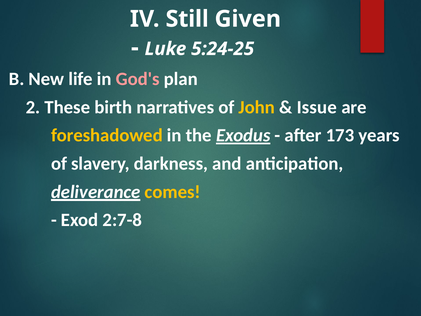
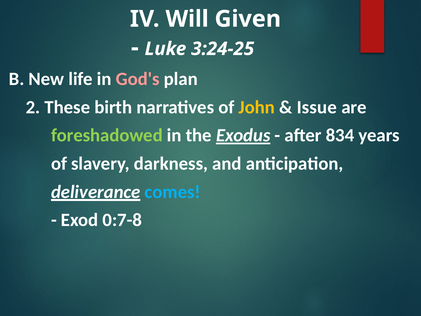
Still: Still -> Will
5:24-25: 5:24-25 -> 3:24-25
foreshadowed colour: yellow -> light green
173: 173 -> 834
comes colour: yellow -> light blue
2:7-8: 2:7-8 -> 0:7-8
